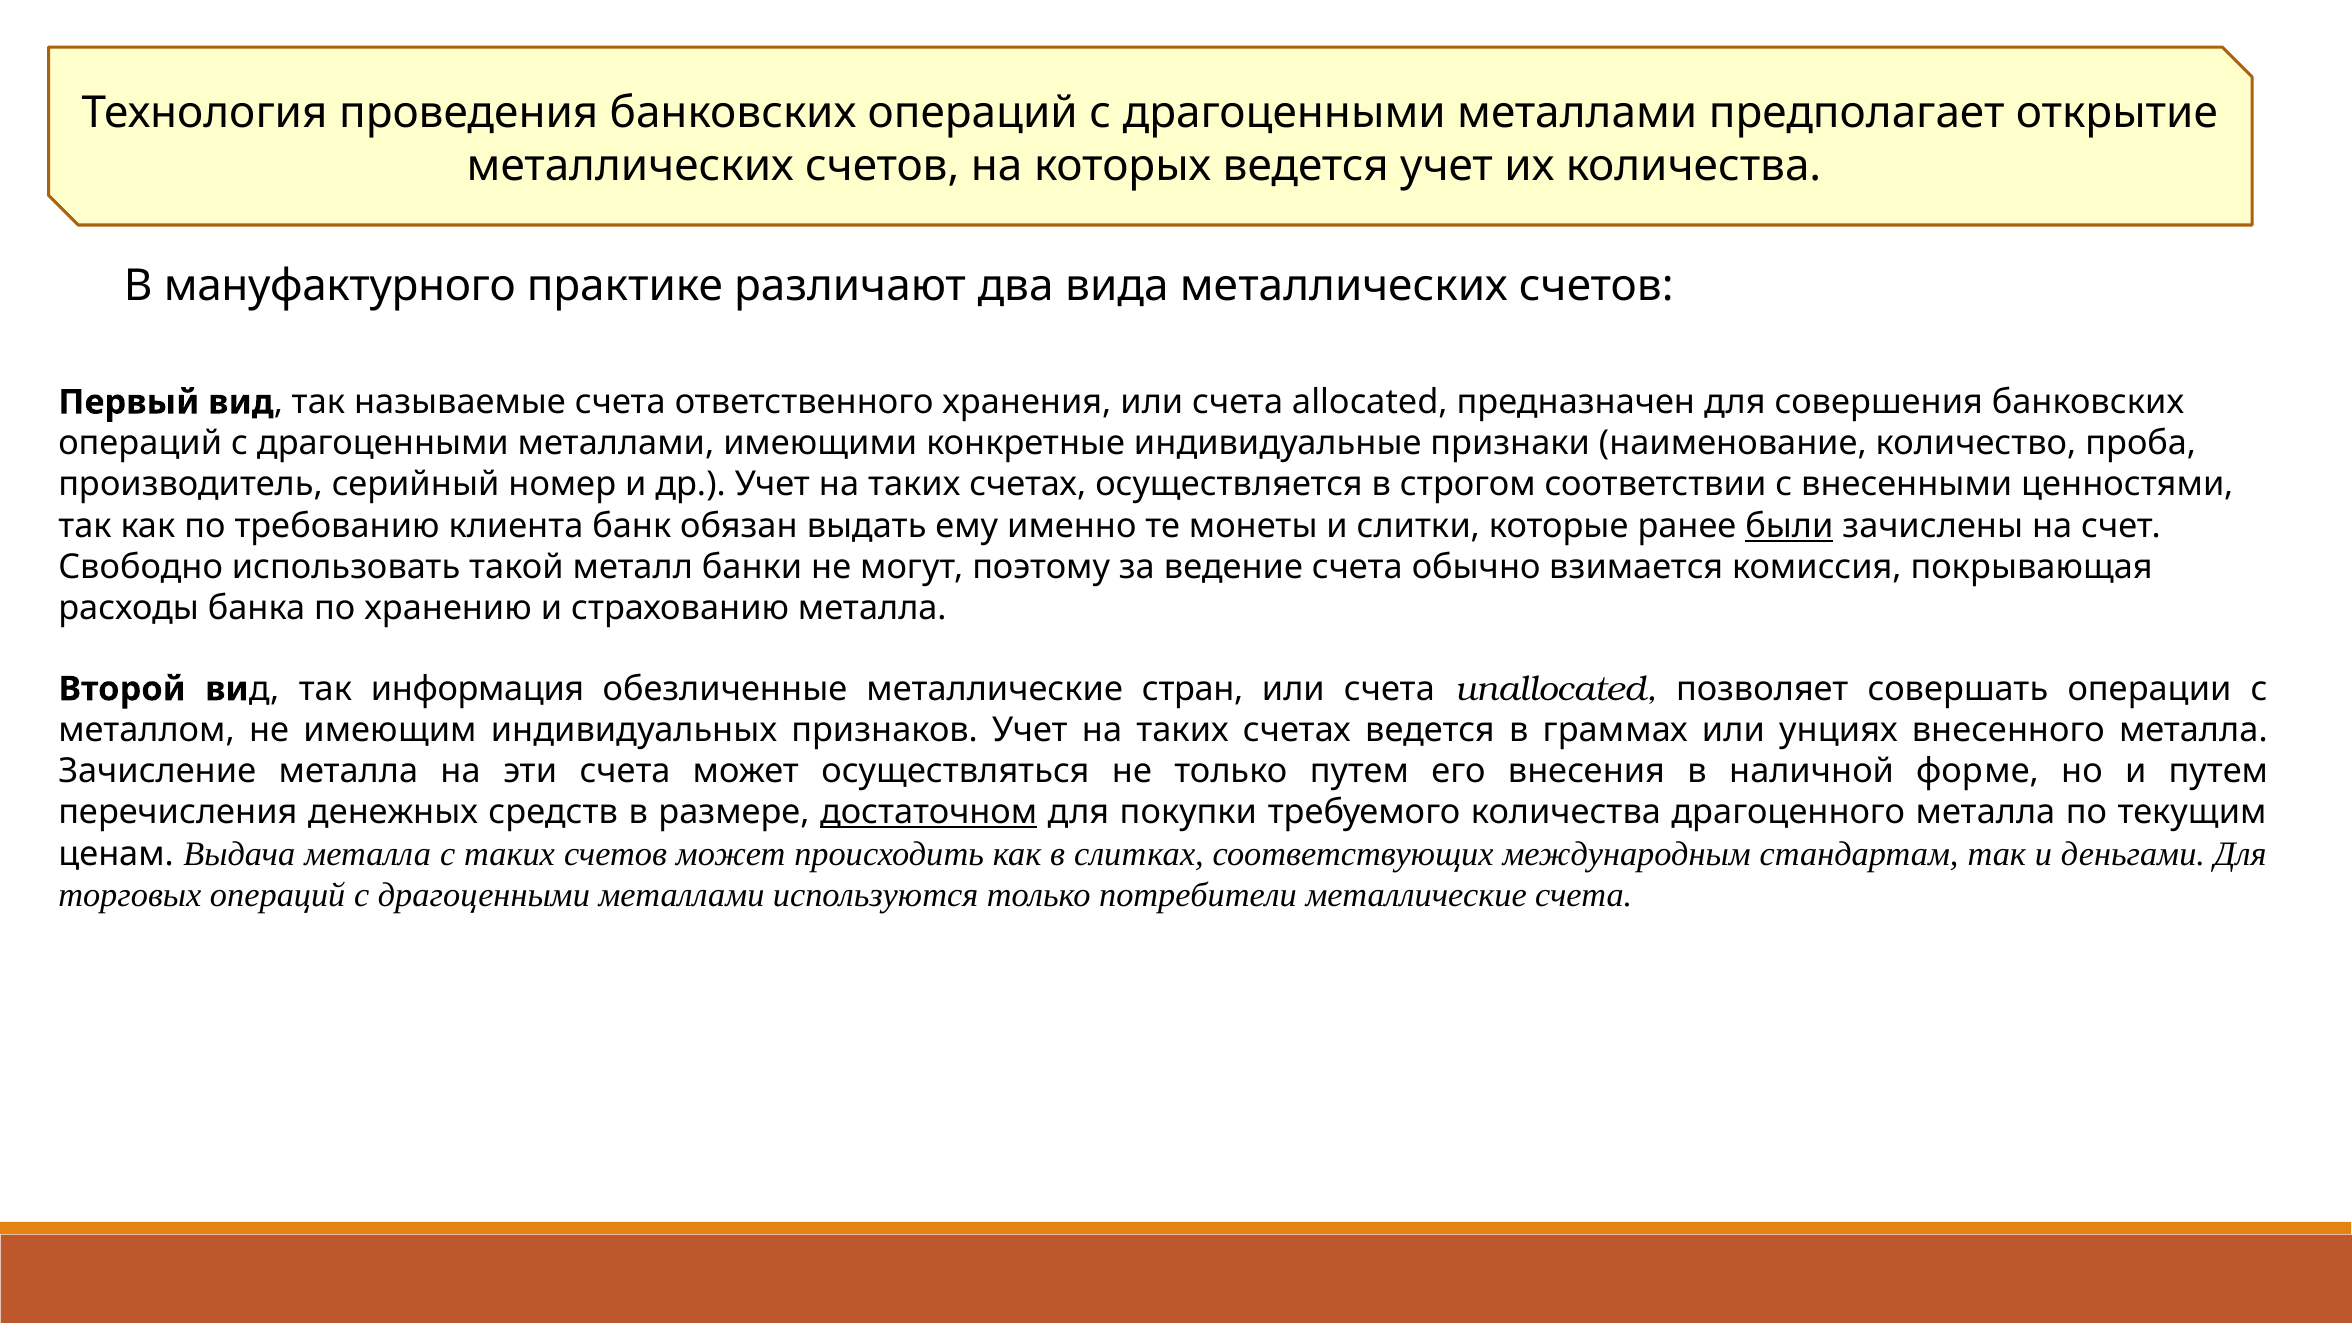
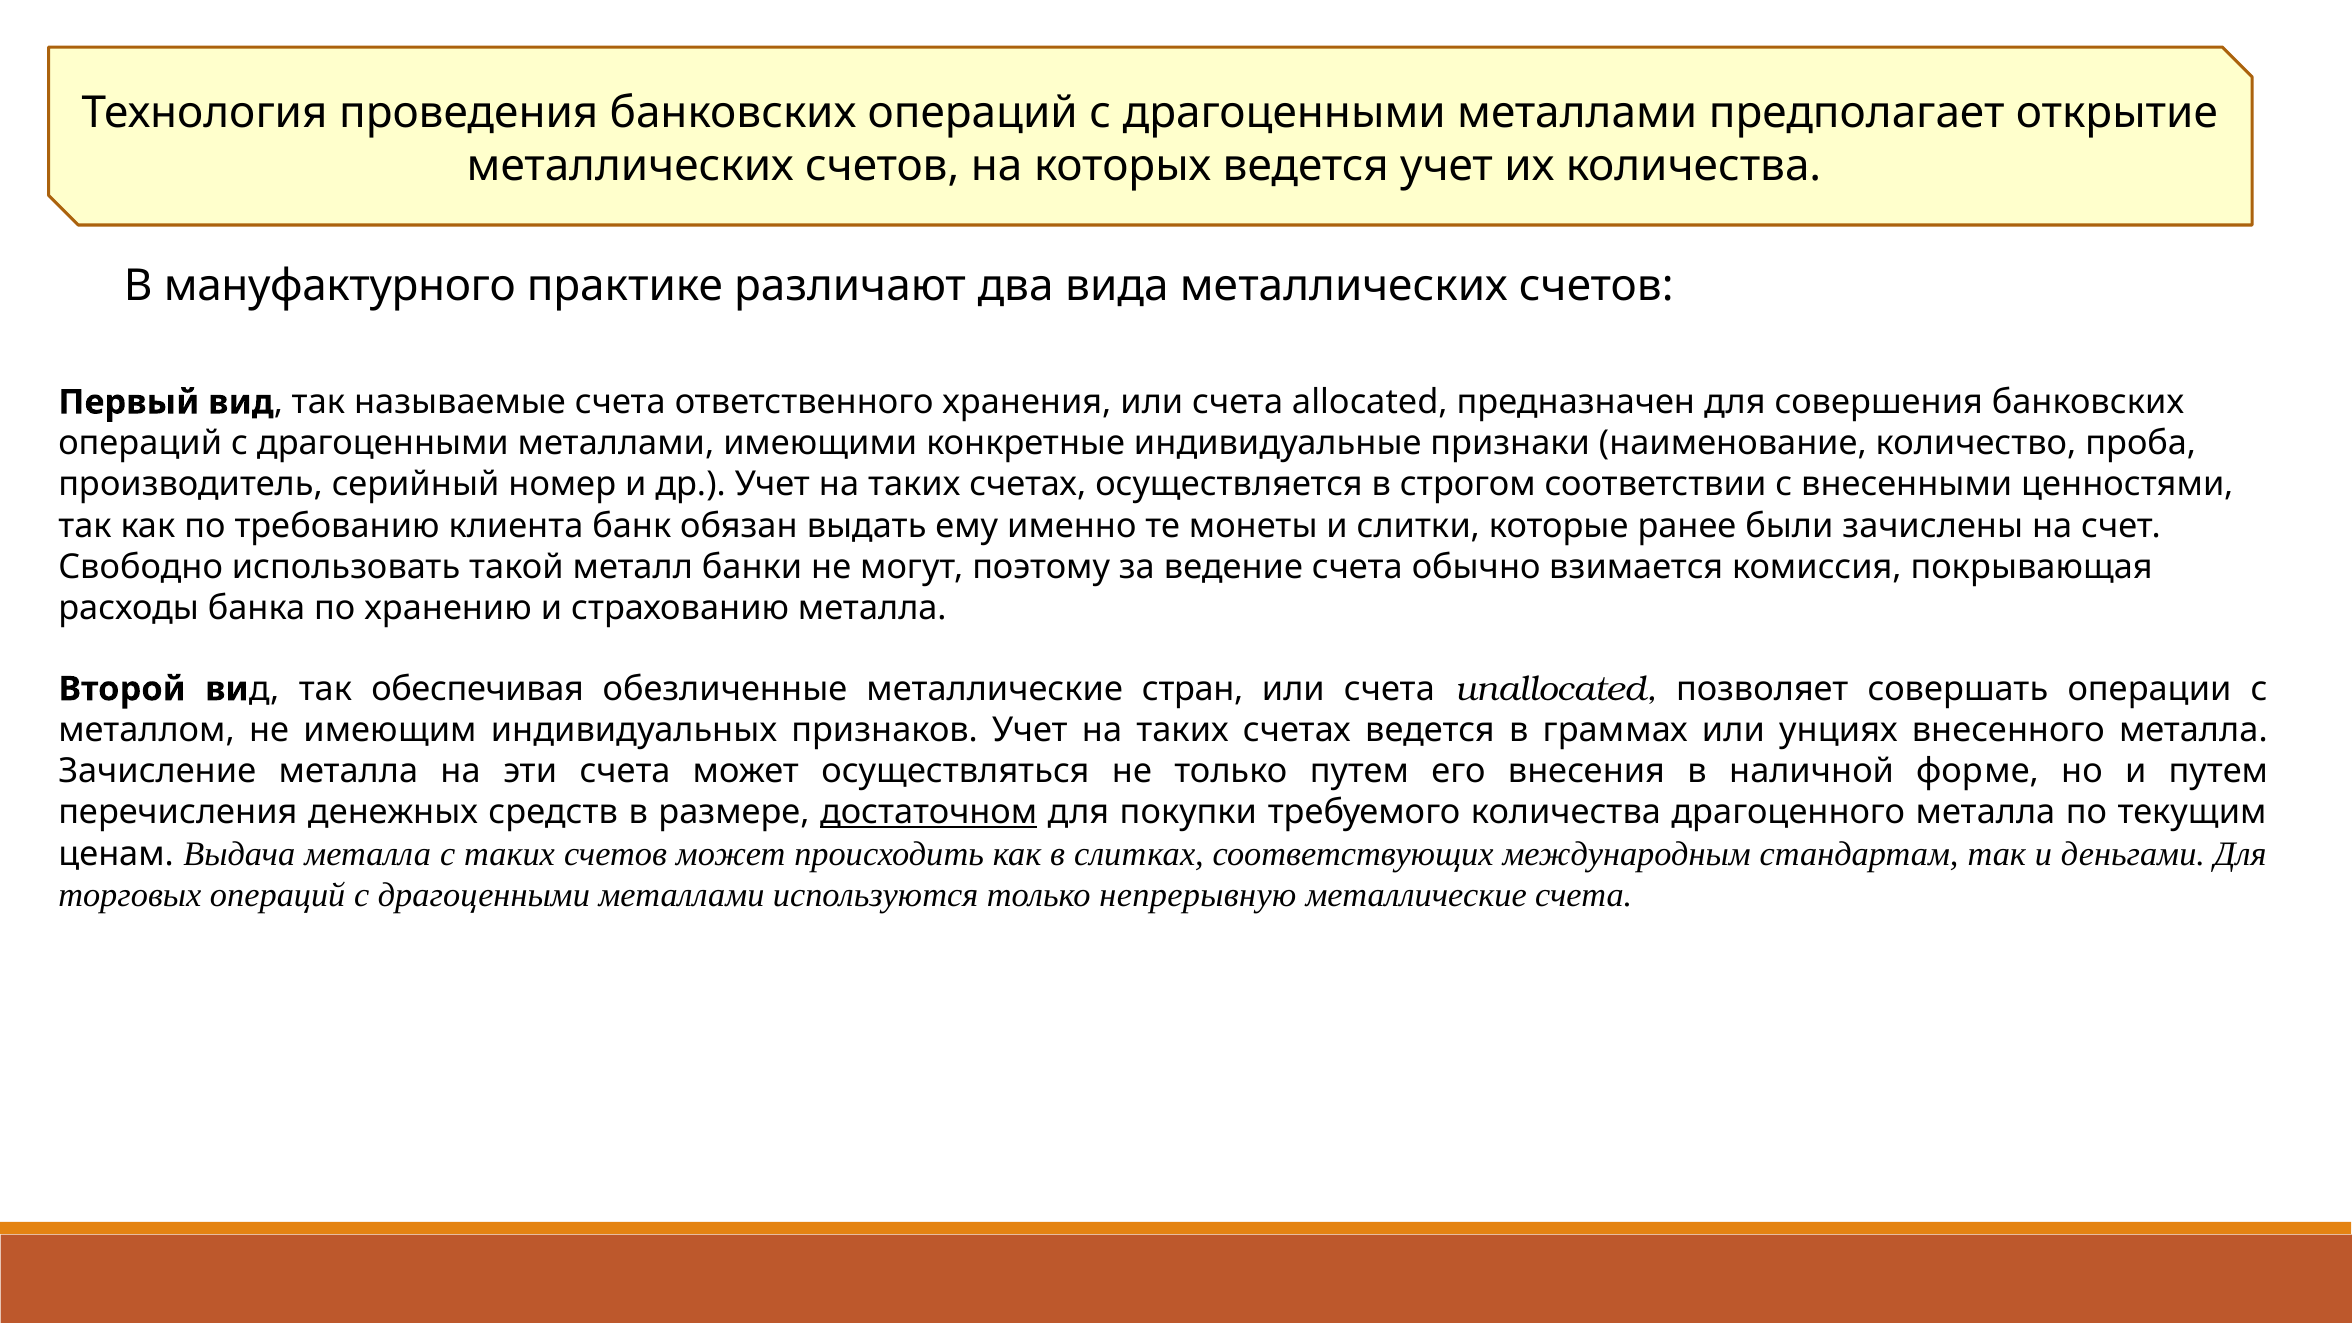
были underline: present -> none
информация: информация -> обеспечивая
потребители: потребители -> непрерывную
